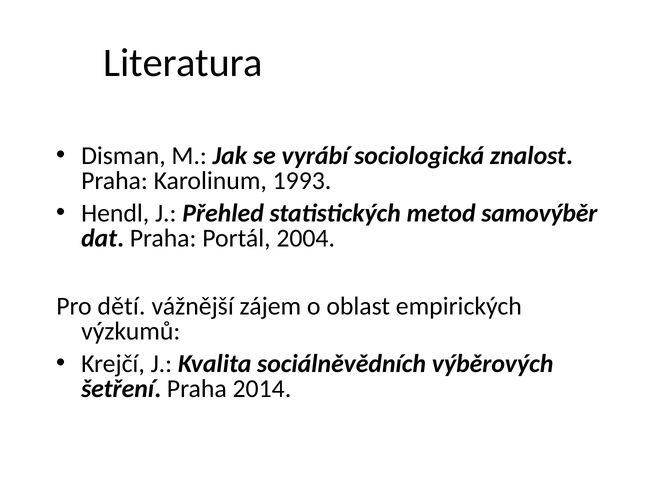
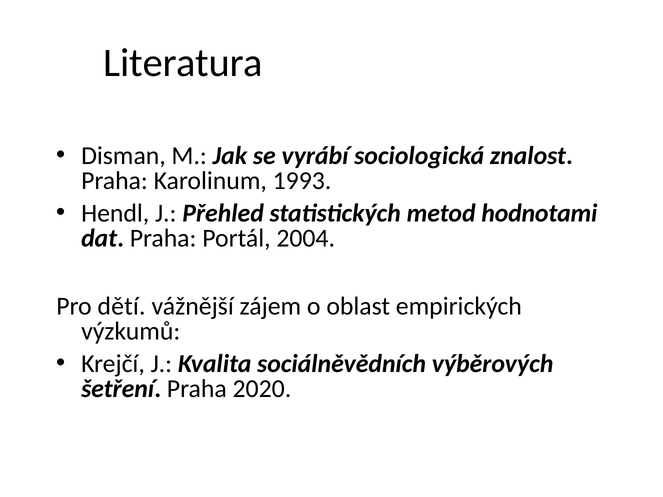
samovýběr: samovýběr -> hodnotami
2014: 2014 -> 2020
